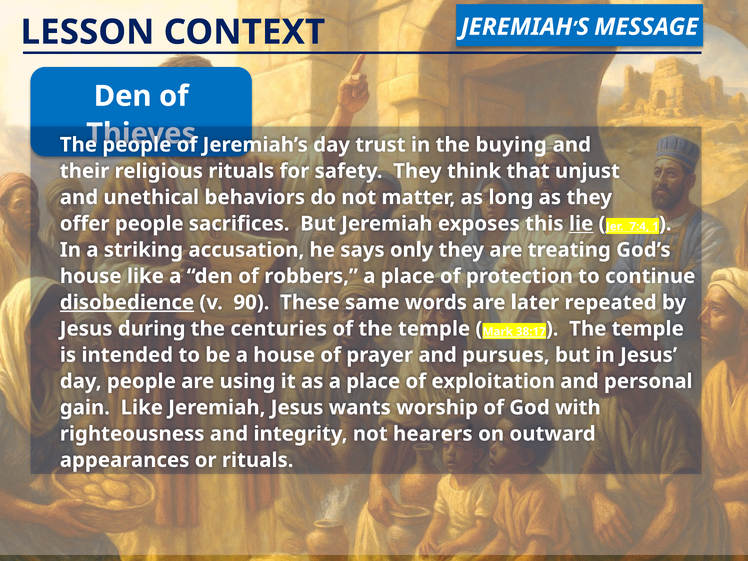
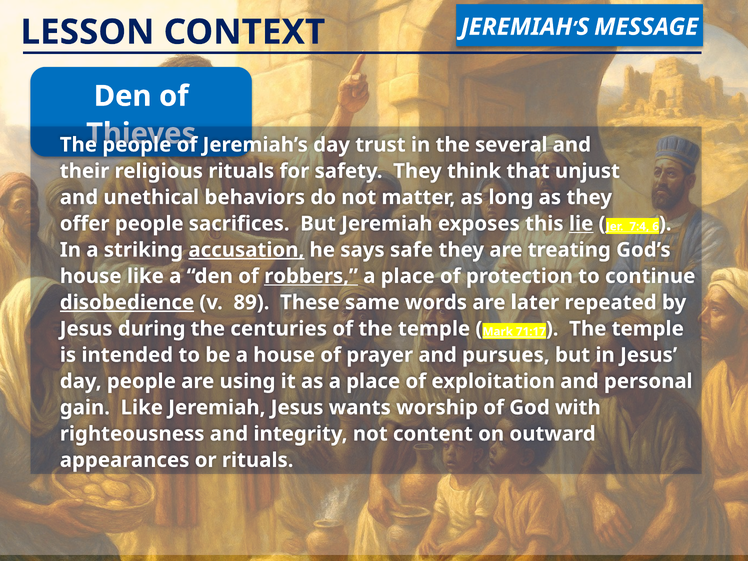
buying: buying -> several
1: 1 -> 6
accusation underline: none -> present
only: only -> safe
robbers underline: none -> present
90: 90 -> 89
38:17: 38:17 -> 71:17
hearers: hearers -> content
